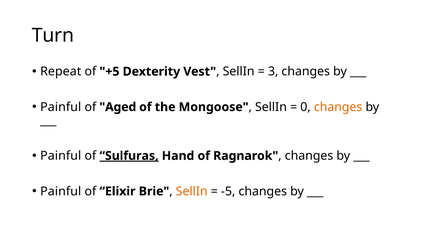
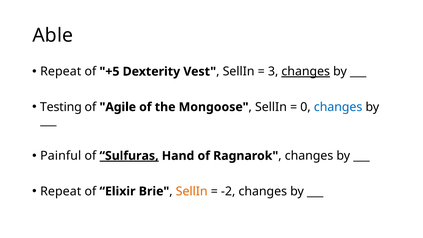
Turn: Turn -> Able
changes at (306, 72) underline: none -> present
Painful at (61, 107): Painful -> Testing
Aged: Aged -> Agile
changes at (338, 107) colour: orange -> blue
Painful at (61, 191): Painful -> Repeat
-5: -5 -> -2
